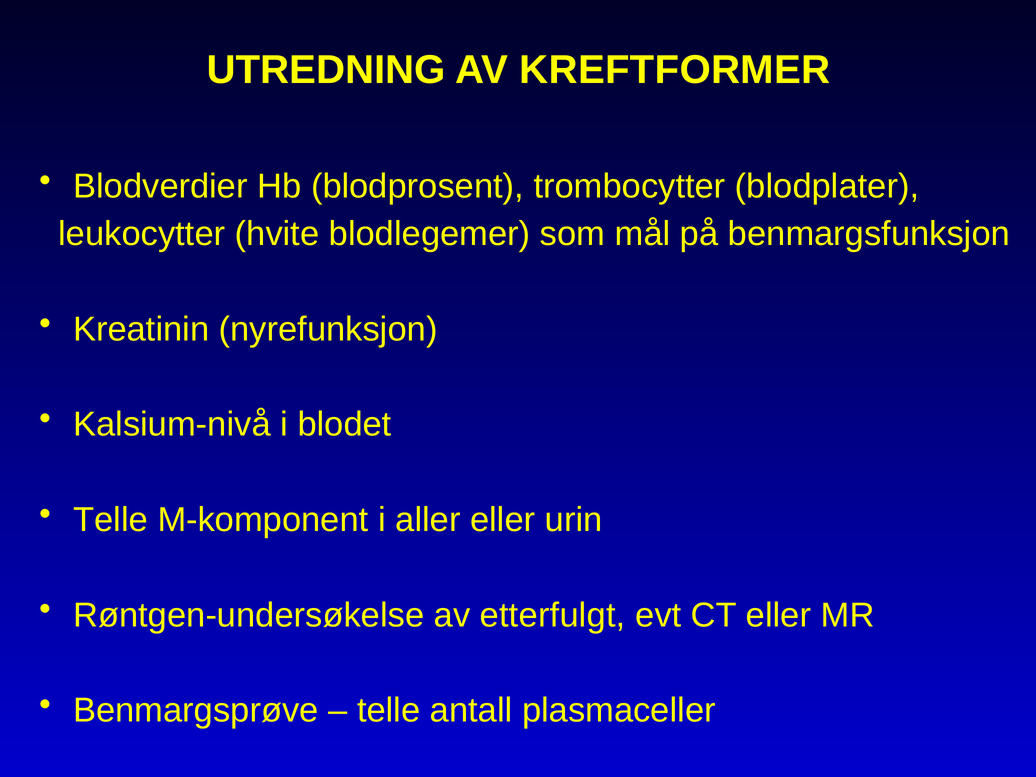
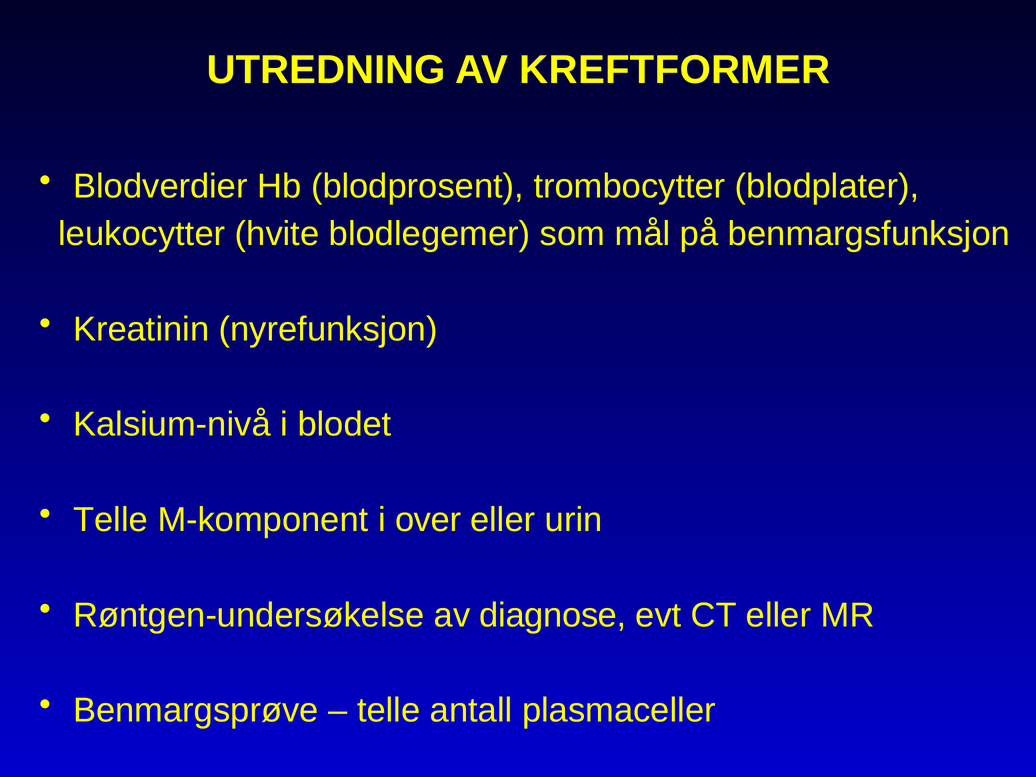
aller: aller -> over
etterfulgt: etterfulgt -> diagnose
